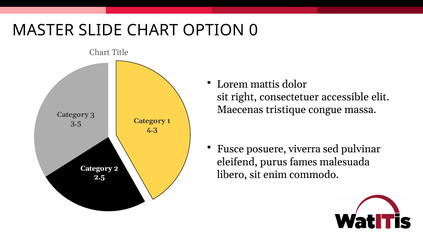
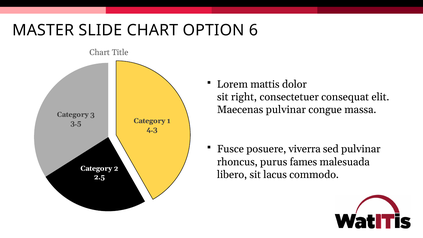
0: 0 -> 6
accessible: accessible -> consequat
Maecenas tristique: tristique -> pulvinar
eleifend: eleifend -> rhoncus
enim: enim -> lacus
